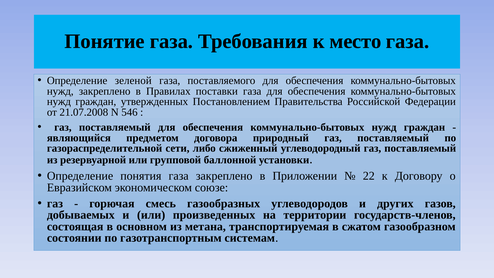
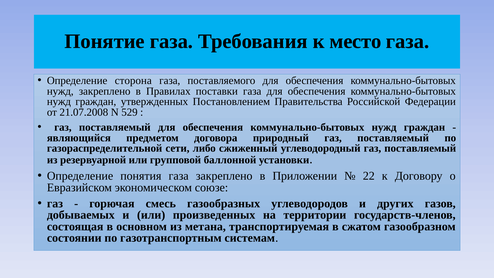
зеленой: зеленой -> сторона
546: 546 -> 529
